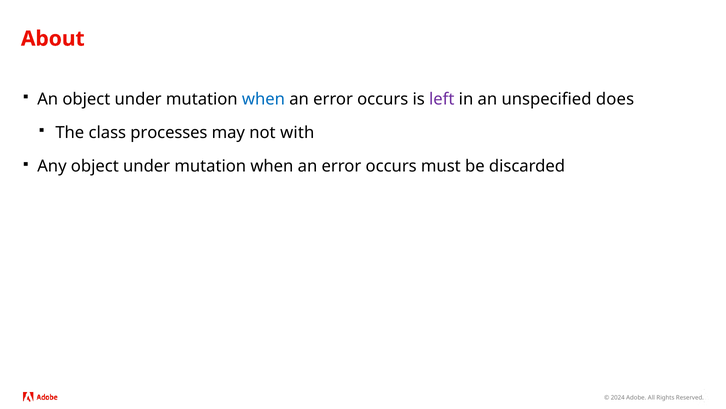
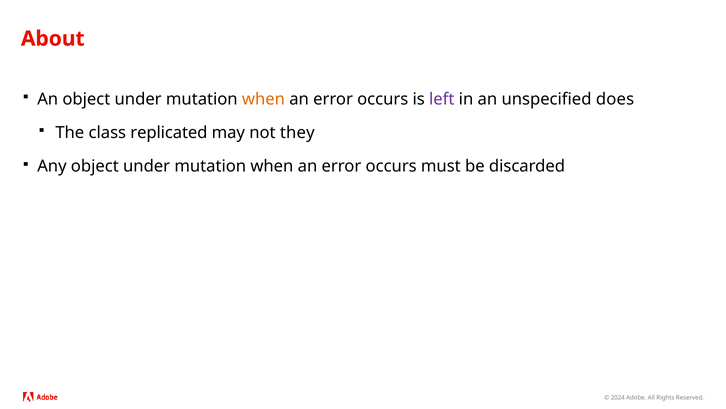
when at (263, 99) colour: blue -> orange
processes: processes -> replicated
with: with -> they
